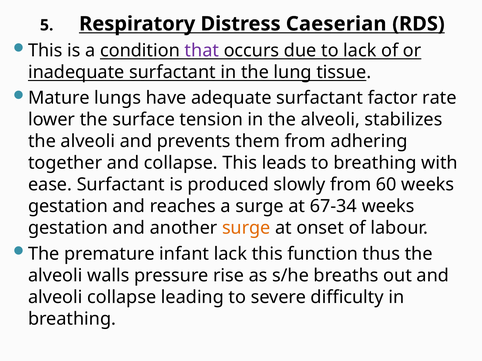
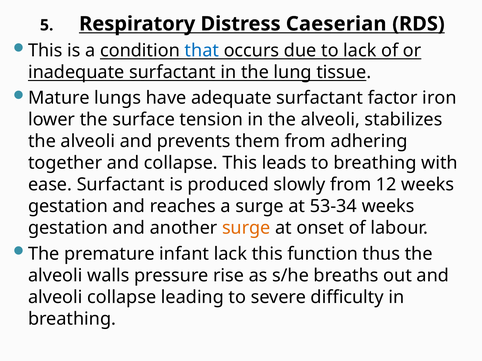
that colour: purple -> blue
rate: rate -> iron
60: 60 -> 12
67-34: 67-34 -> 53-34
